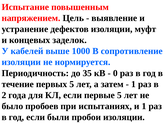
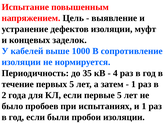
0: 0 -> 4
